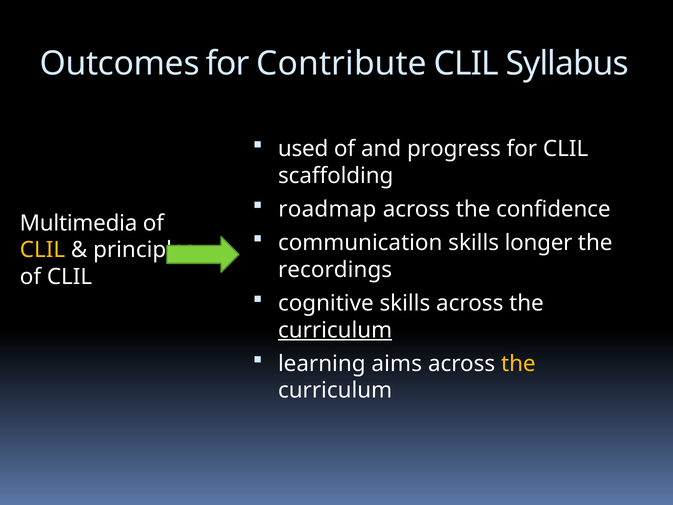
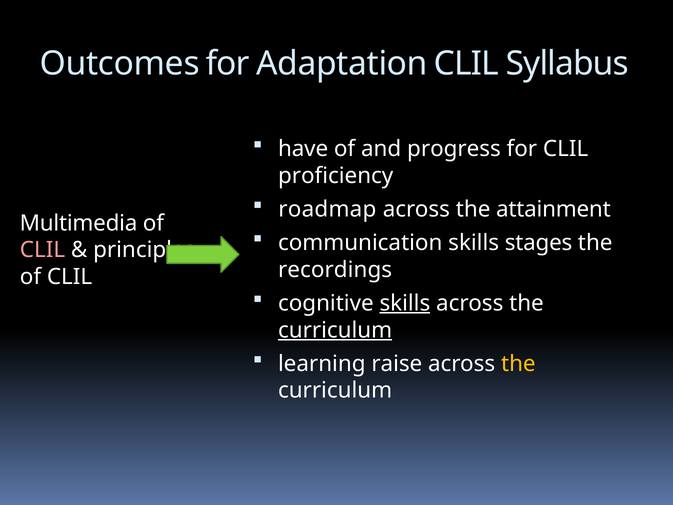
Contribute: Contribute -> Adaptation
used: used -> have
scaffolding: scaffolding -> proficiency
confidence: confidence -> attainment
longer: longer -> stages
CLIL at (42, 250) colour: yellow -> pink
skills at (405, 303) underline: none -> present
aims: aims -> raise
